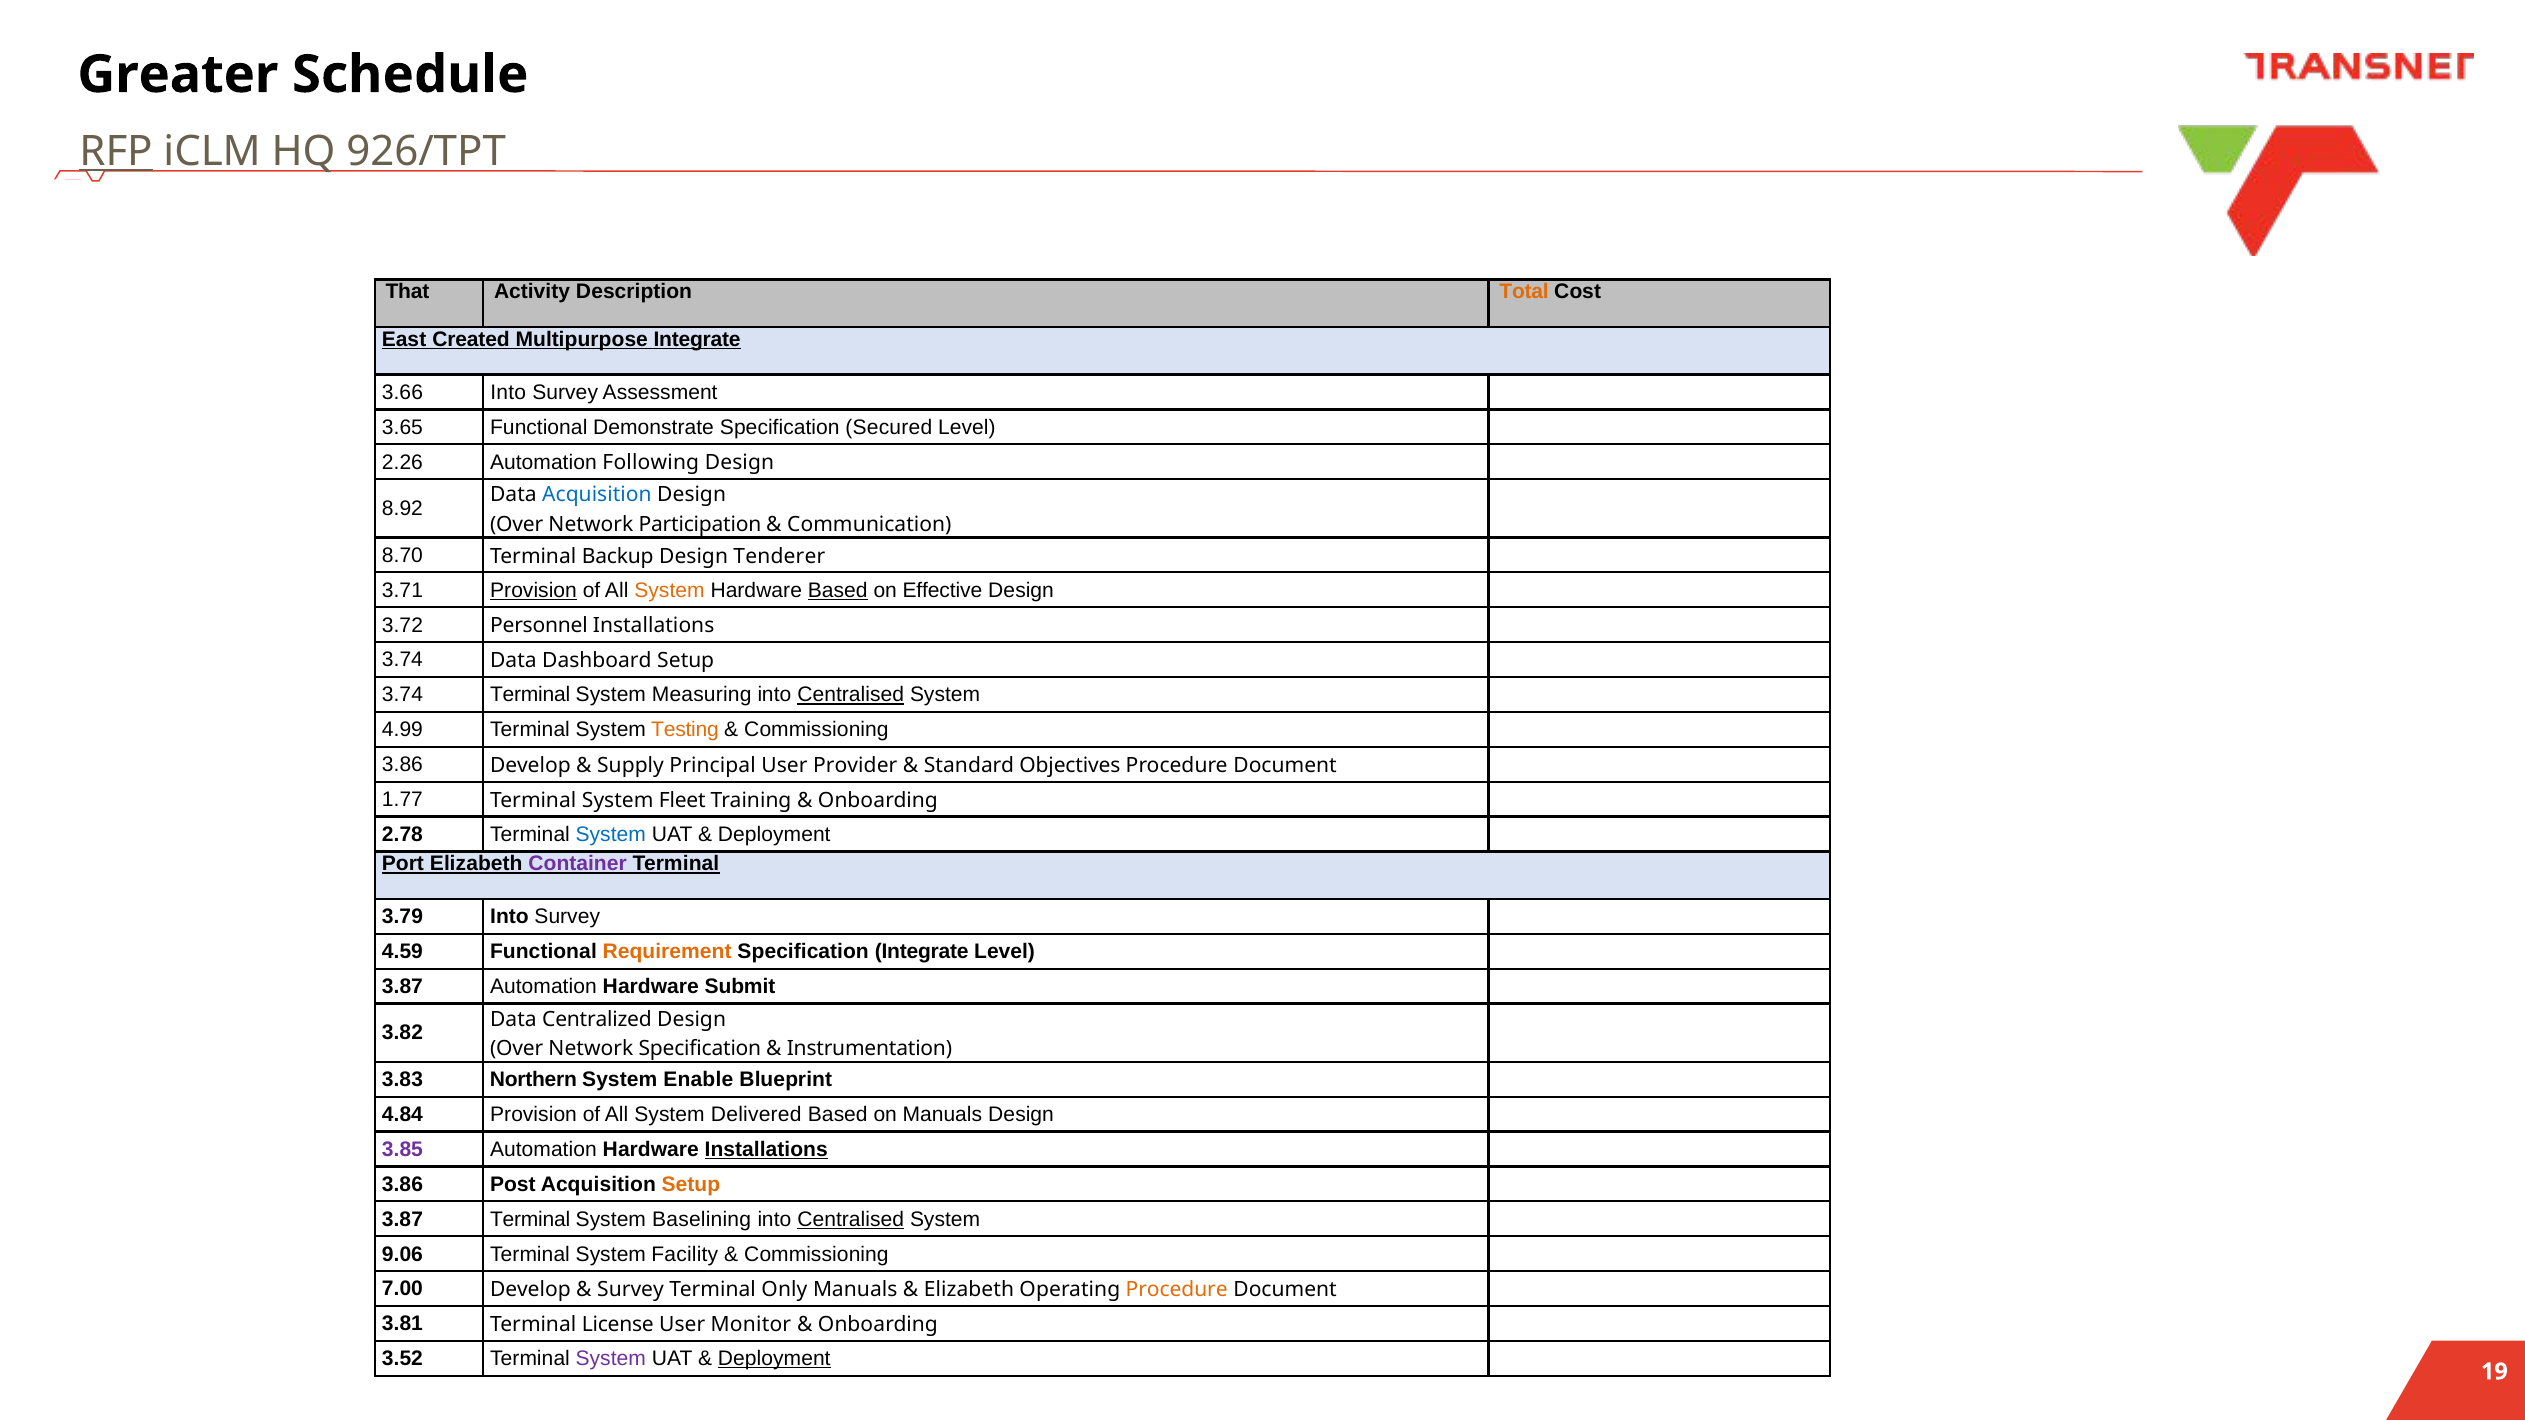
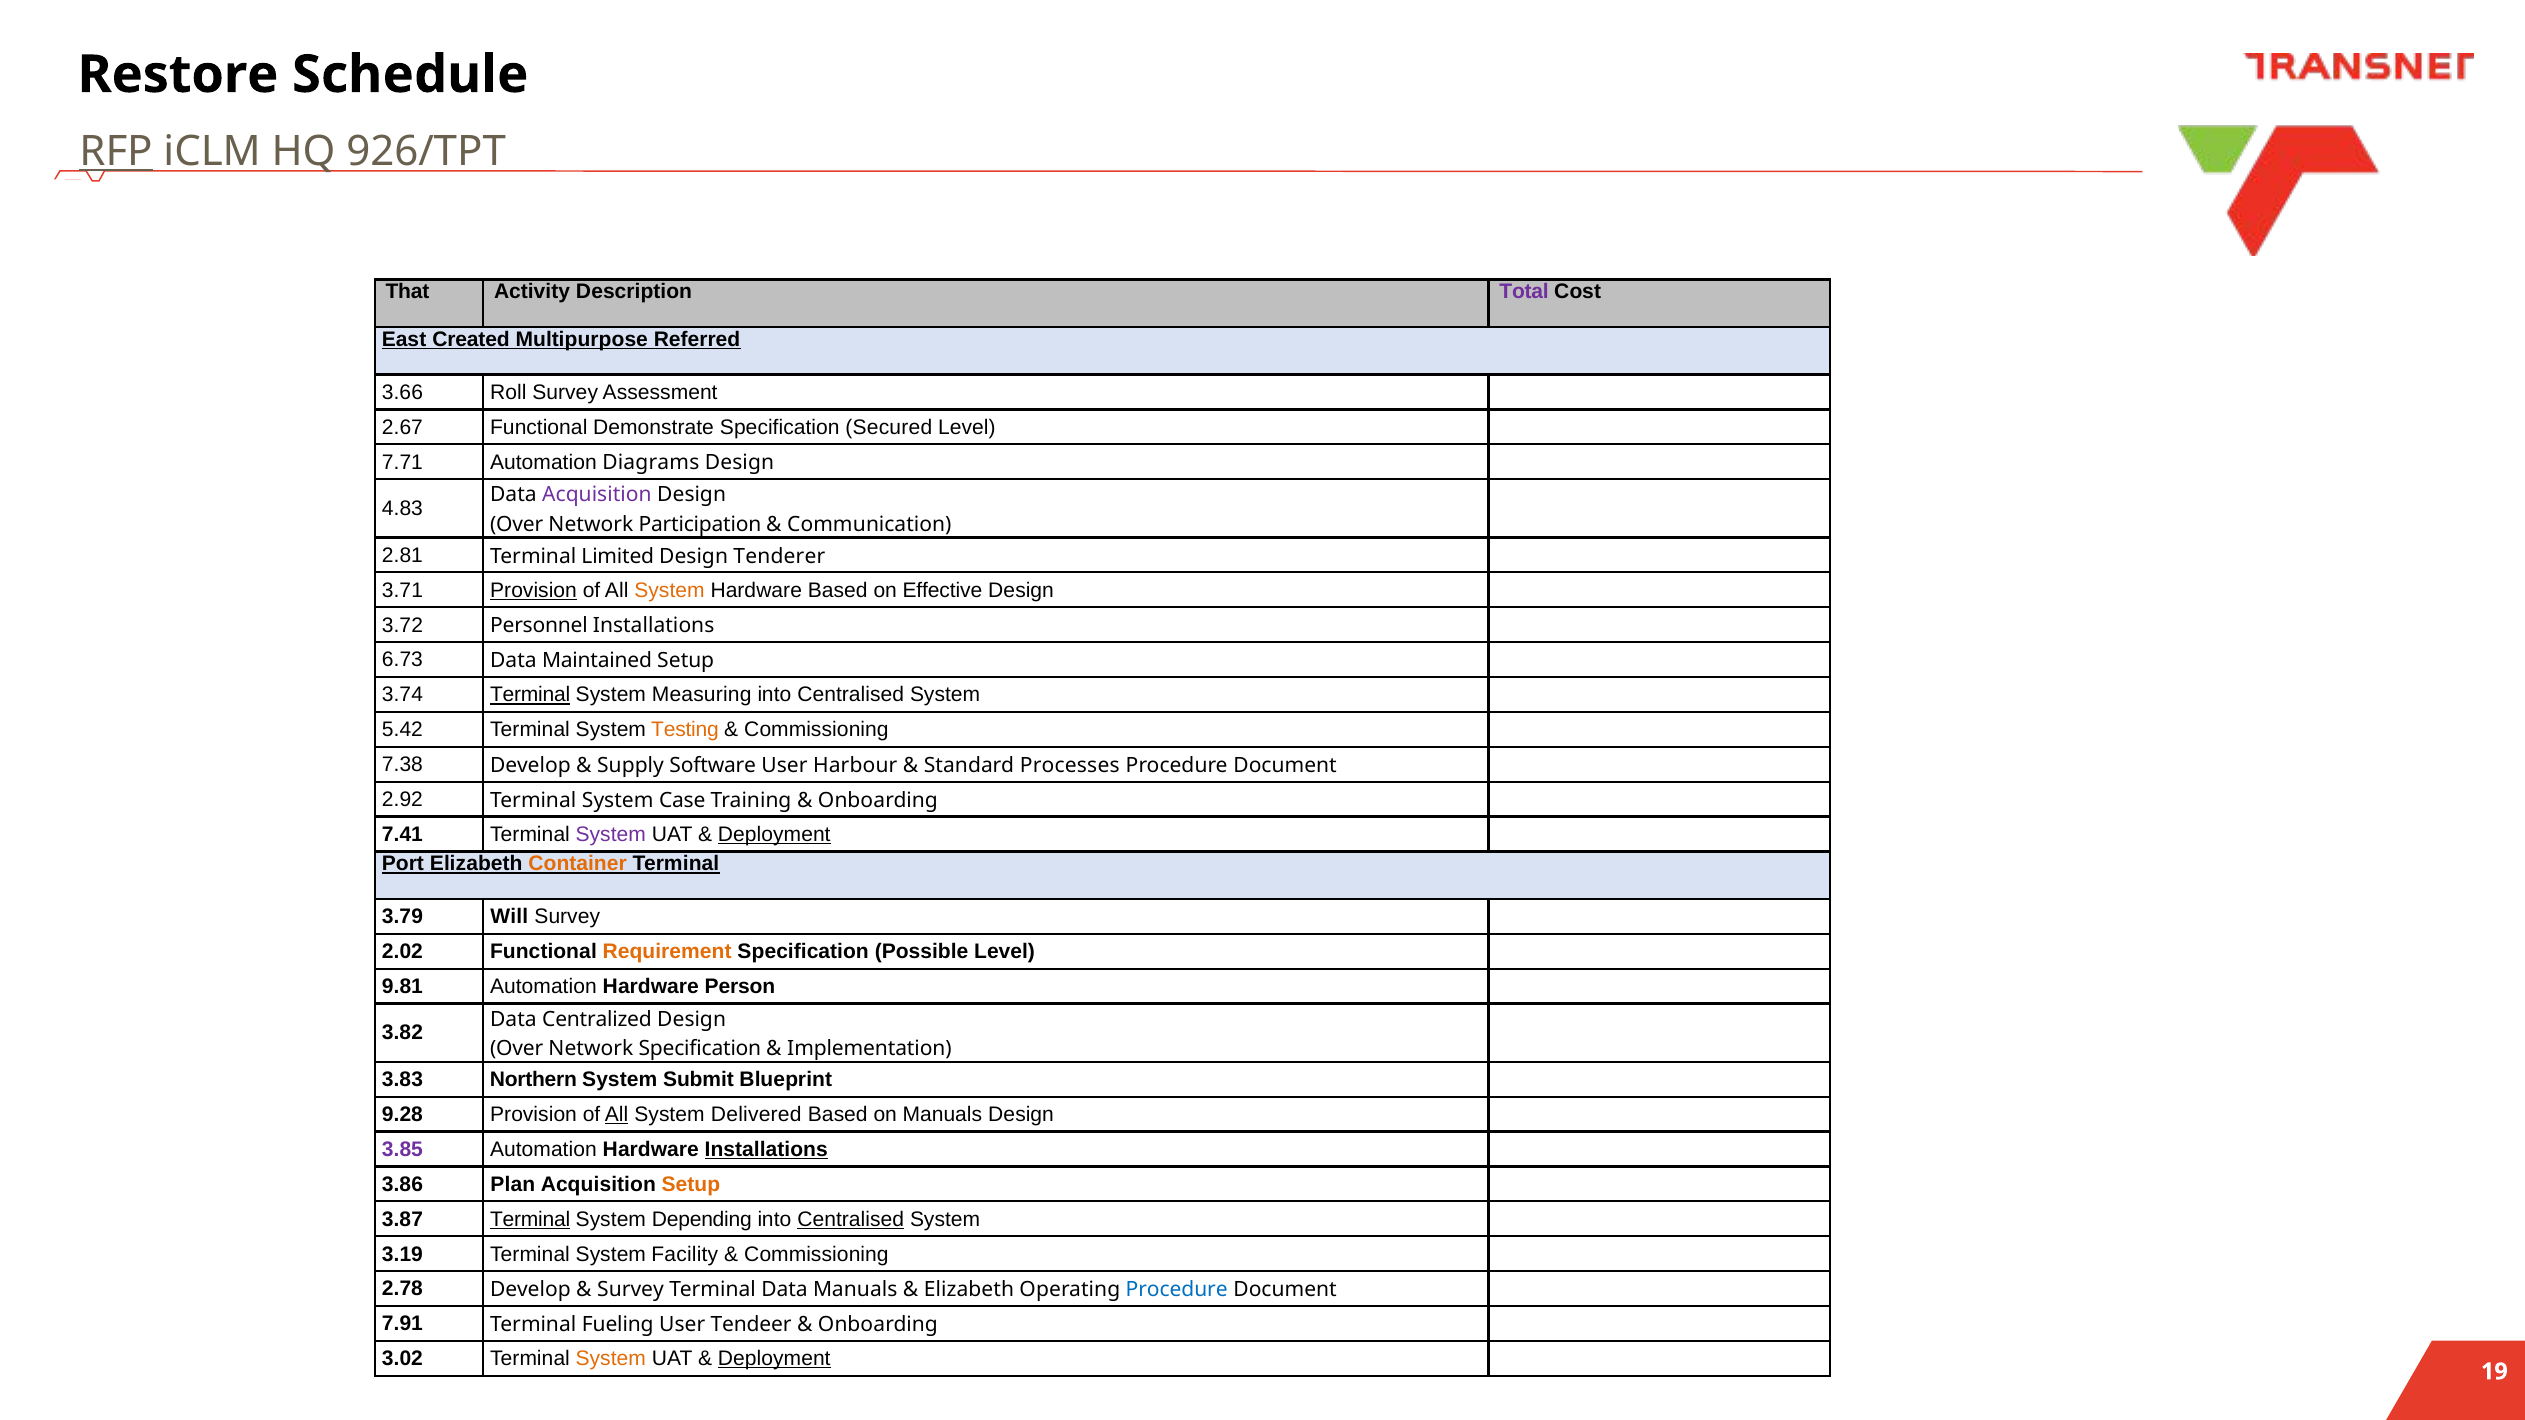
Greater: Greater -> Restore
Total colour: orange -> purple
Multipurpose Integrate: Integrate -> Referred
3.66 Into: Into -> Roll
3.65: 3.65 -> 2.67
2.26: 2.26 -> 7.71
Following: Following -> Diagrams
8.92: 8.92 -> 4.83
Acquisition at (597, 495) colour: blue -> purple
8.70: 8.70 -> 2.81
Backup: Backup -> Limited
Based at (838, 590) underline: present -> none
3.74 at (402, 660): 3.74 -> 6.73
Dashboard: Dashboard -> Maintained
Terminal at (530, 695) underline: none -> present
Centralised at (851, 695) underline: present -> none
4.99: 4.99 -> 5.42
3.86 at (402, 765): 3.86 -> 7.38
Principal: Principal -> Software
Provider: Provider -> Harbour
Objectives: Objectives -> Processes
1.77: 1.77 -> 2.92
Fleet: Fleet -> Case
2.78: 2.78 -> 7.41
System at (611, 835) colour: blue -> purple
Deployment at (774, 835) underline: none -> present
Container colour: purple -> orange
3.79 Into: Into -> Will
4.59: 4.59 -> 2.02
Specification Integrate: Integrate -> Possible
3.87 at (402, 987): 3.87 -> 9.81
Submit: Submit -> Person
Instrumentation: Instrumentation -> Implementation
Enable: Enable -> Submit
4.84: 4.84 -> 9.28
All at (617, 1115) underline: none -> present
Post: Post -> Plan
Terminal at (530, 1219) underline: none -> present
Baselining: Baselining -> Depending
9.06: 9.06 -> 3.19
7.00: 7.00 -> 2.78
Terminal Only: Only -> Data
Procedure at (1177, 1290) colour: orange -> blue
3.81: 3.81 -> 7.91
License: License -> Fueling
Monitor: Monitor -> Tendeer
3.52: 3.52 -> 3.02
System at (611, 1359) colour: purple -> orange
